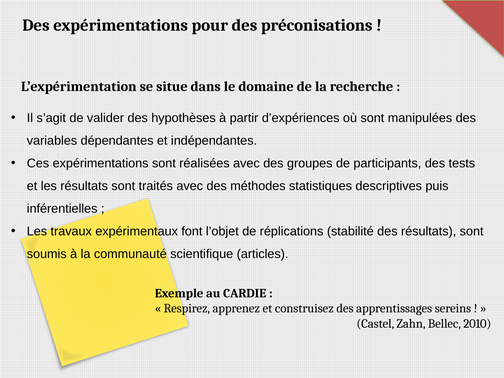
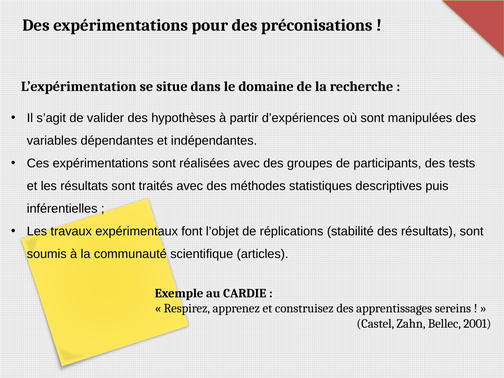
2010: 2010 -> 2001
